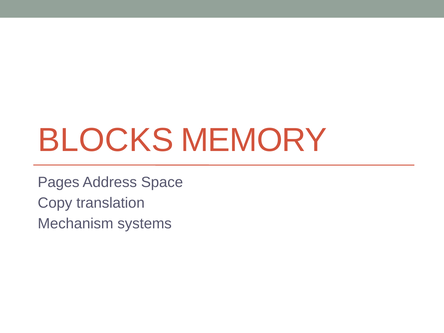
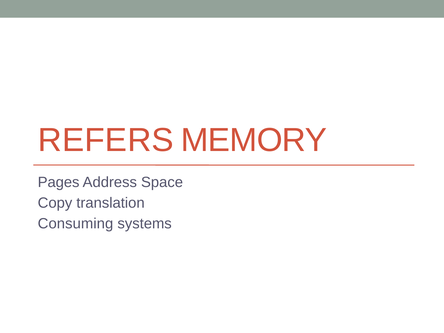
BLOCKS: BLOCKS -> REFERS
Mechanism: Mechanism -> Consuming
